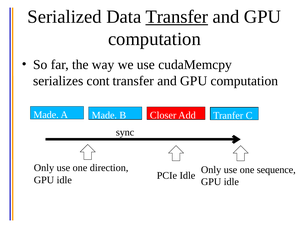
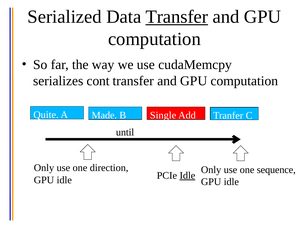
Made at (46, 115): Made -> Quite
Closer: Closer -> Single
sync: sync -> until
Idle at (187, 175) underline: none -> present
